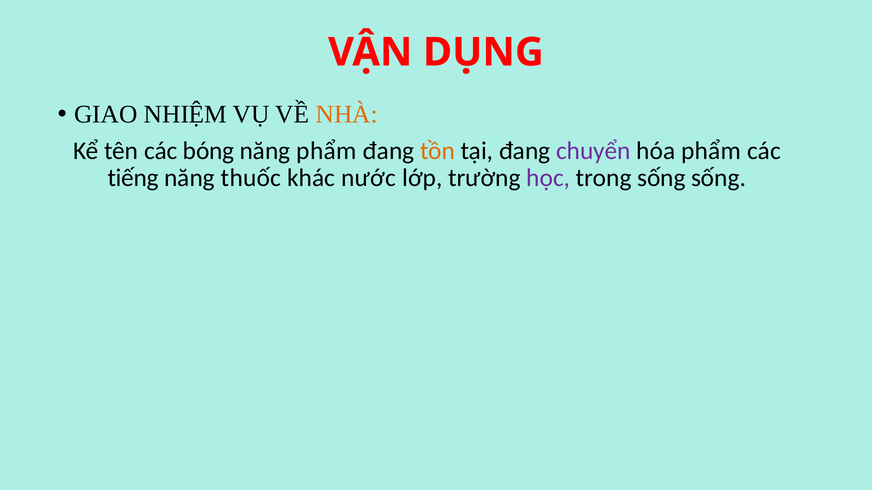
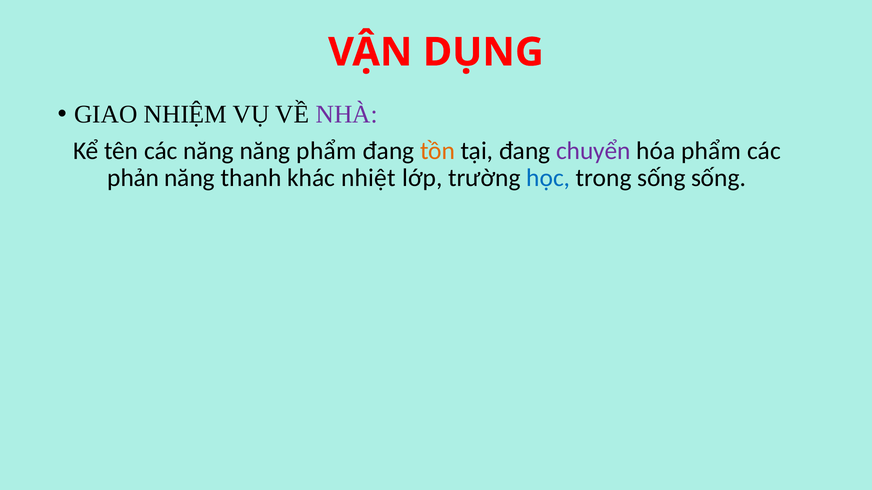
NHÀ colour: orange -> purple
các bóng: bóng -> năng
tiếng: tiếng -> phản
thuốc: thuốc -> thanh
nước: nước -> nhiệt
học colour: purple -> blue
